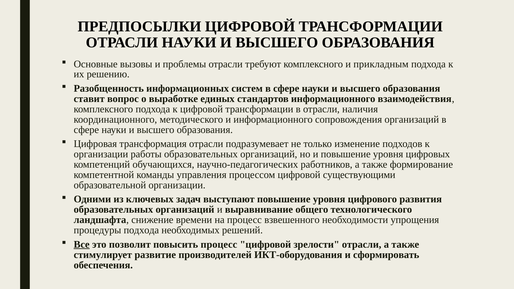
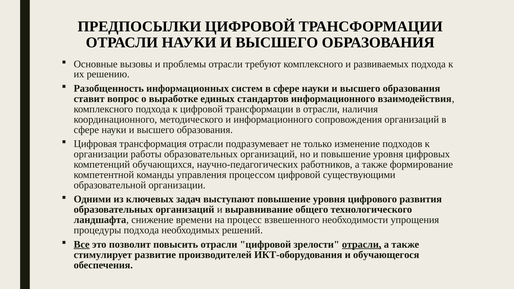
прикладным: прикладным -> развиваемых
повысить процесс: процесс -> отрасли
отрасли at (362, 245) underline: none -> present
сформировать: сформировать -> обучающегося
